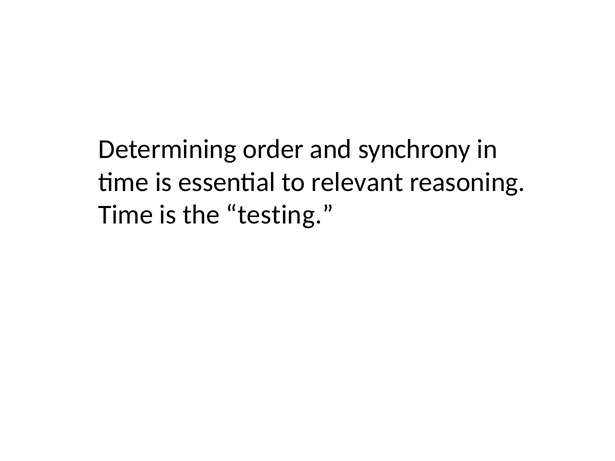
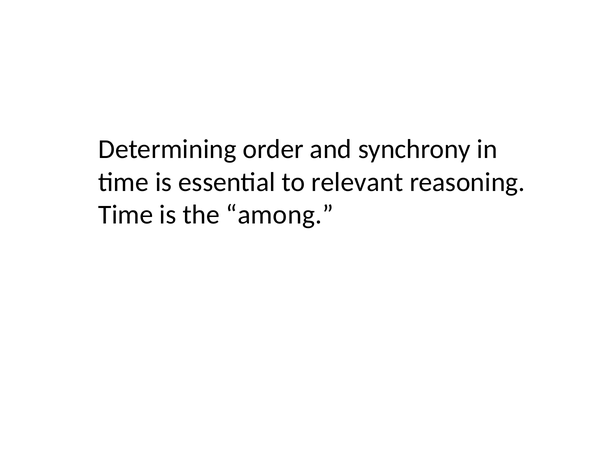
testing: testing -> among
